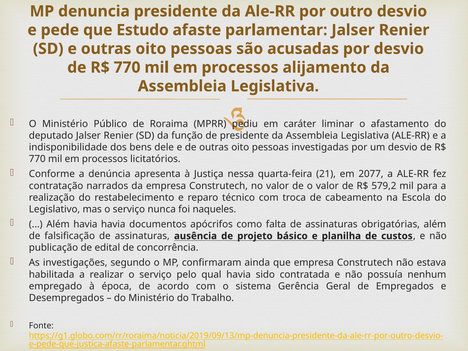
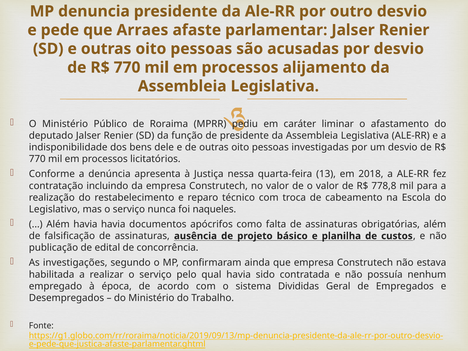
Estudo: Estudo -> Arraes
21: 21 -> 13
2077: 2077 -> 2018
narrados: narrados -> incluindo
579,2: 579,2 -> 778,8
Gerência: Gerência -> Divididas
